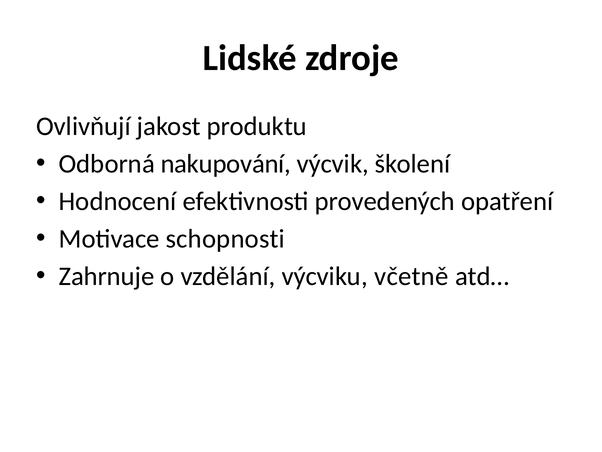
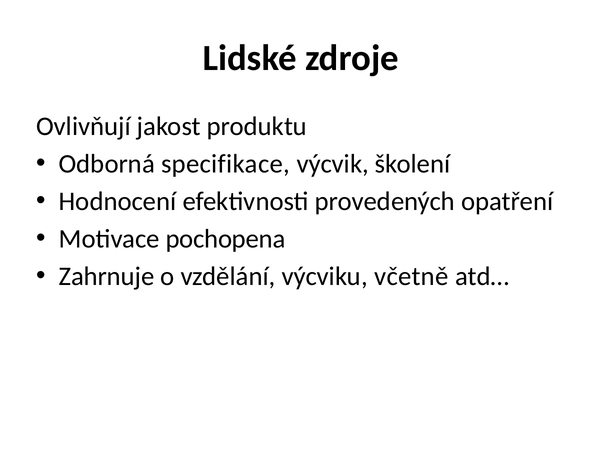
nakupování: nakupování -> specifikace
schopnosti: schopnosti -> pochopena
